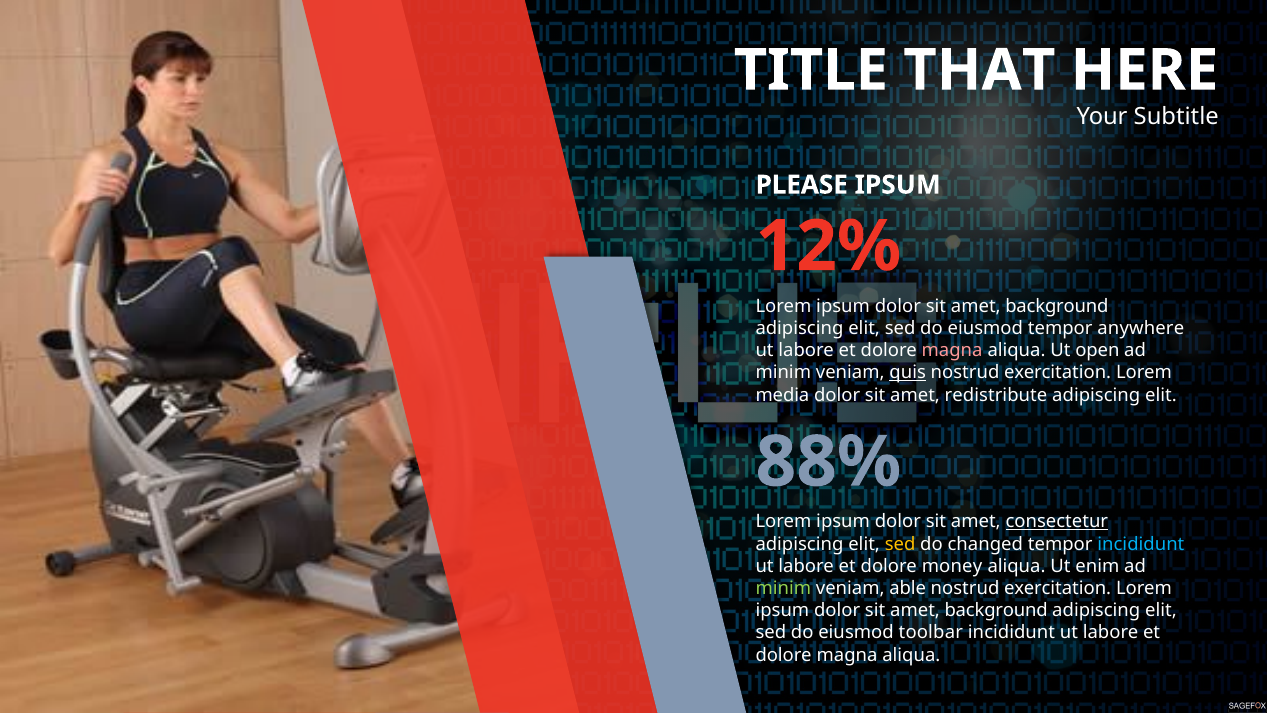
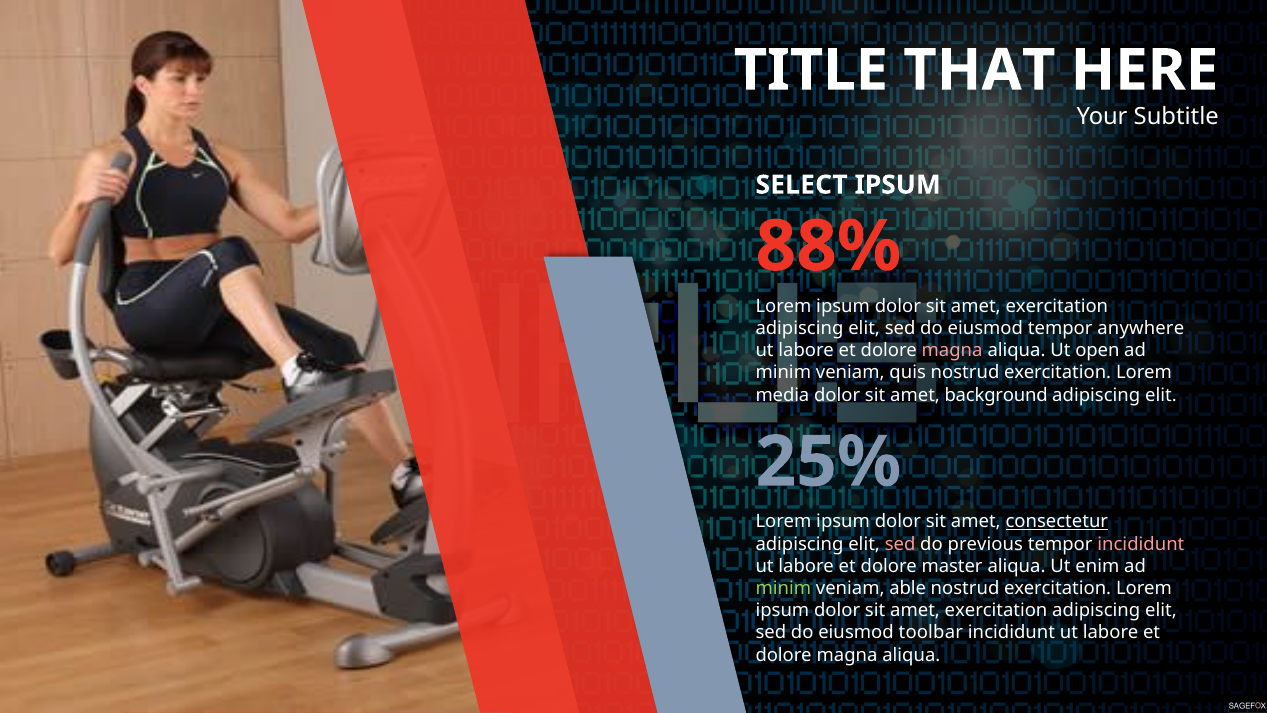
PLEASE: PLEASE -> SELECT
12%: 12% -> 88%
background at (1057, 306): background -> exercitation
quis underline: present -> none
redistribute: redistribute -> background
88%: 88% -> 25%
sed at (900, 544) colour: yellow -> pink
changed: changed -> previous
incididunt at (1141, 544) colour: light blue -> pink
money: money -> master
background at (996, 610): background -> exercitation
